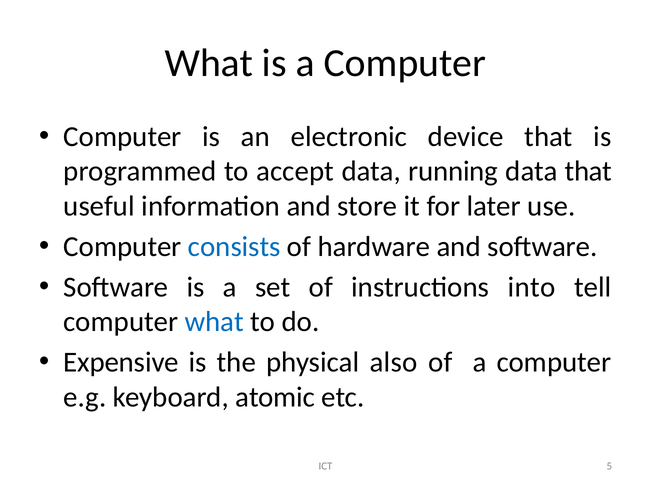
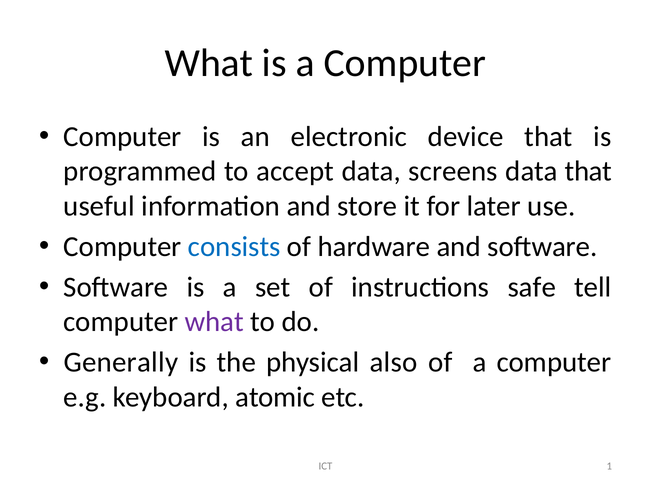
running: running -> screens
into: into -> safe
what at (214, 322) colour: blue -> purple
Expensive: Expensive -> Generally
5: 5 -> 1
